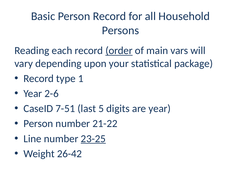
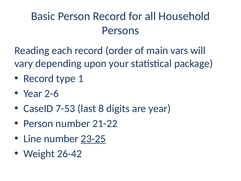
order underline: present -> none
7-51: 7-51 -> 7-53
5: 5 -> 8
